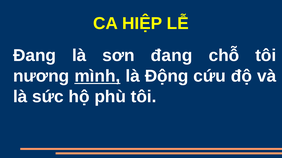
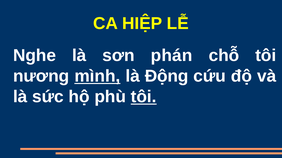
Đang at (35, 56): Đang -> Nghe
sơn đang: đang -> phán
tôi at (144, 97) underline: none -> present
